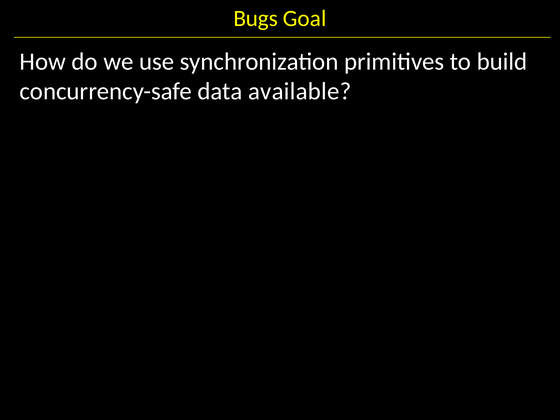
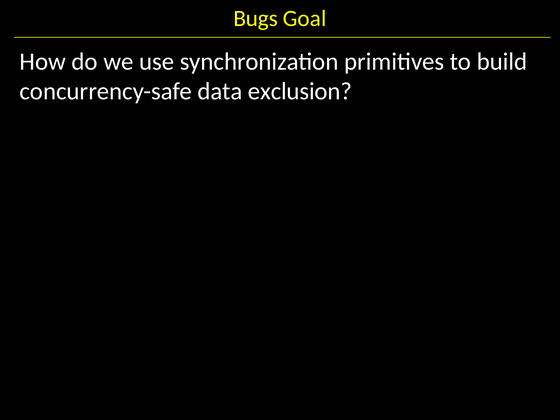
available: available -> exclusion
